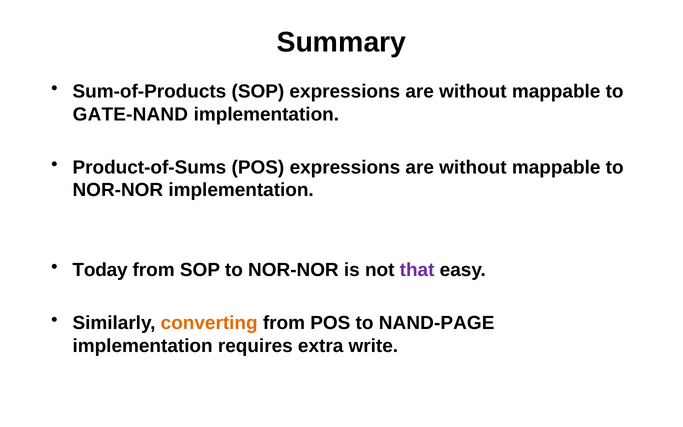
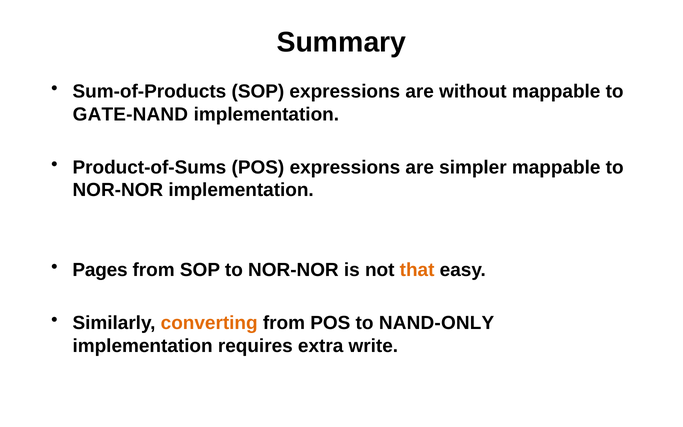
POS expressions are without: without -> simpler
Today: Today -> Pages
that colour: purple -> orange
NAND-PAGE: NAND-PAGE -> NAND-ONLY
